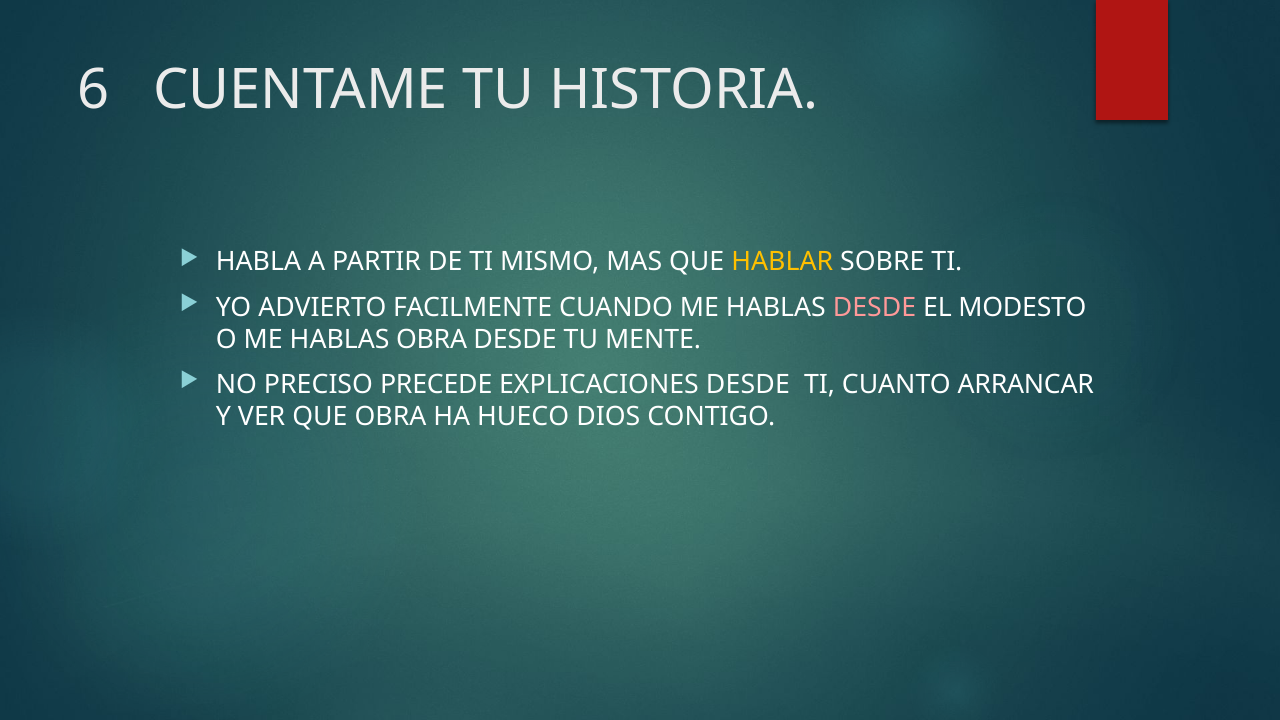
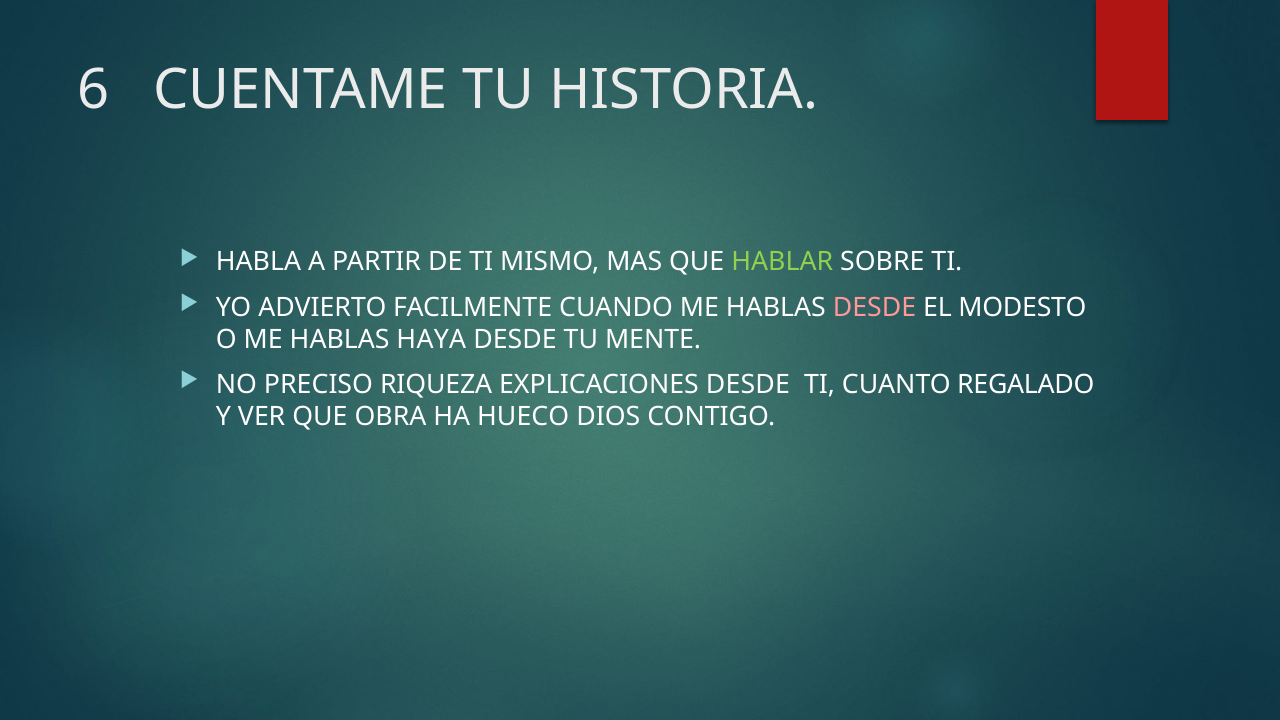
HABLAR colour: yellow -> light green
HABLAS OBRA: OBRA -> HAYA
PRECEDE: PRECEDE -> RIQUEZA
ARRANCAR: ARRANCAR -> REGALADO
